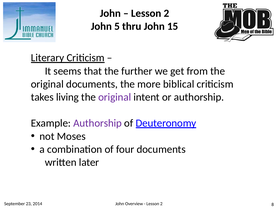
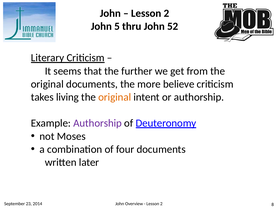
15: 15 -> 52
biblical: biblical -> believe
original at (115, 97) colour: purple -> orange
